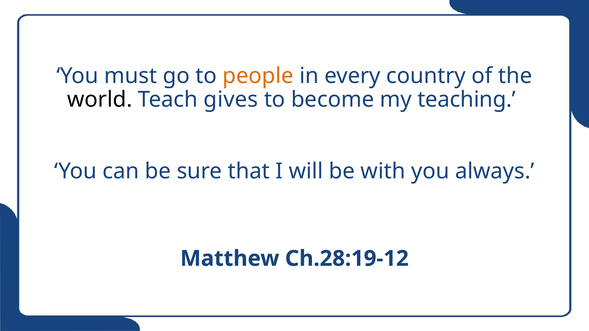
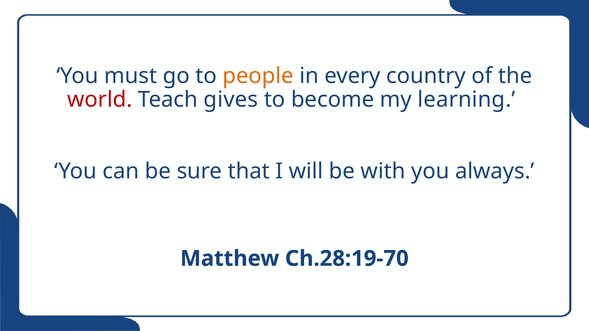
world colour: black -> red
teaching: teaching -> learning
Ch.28:19-12: Ch.28:19-12 -> Ch.28:19-70
